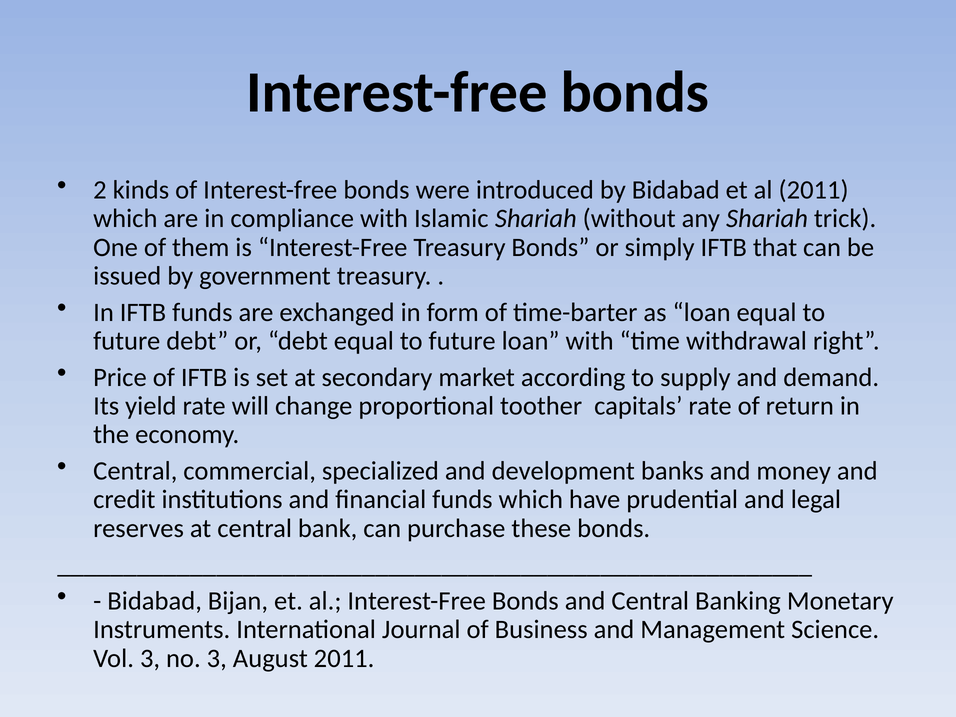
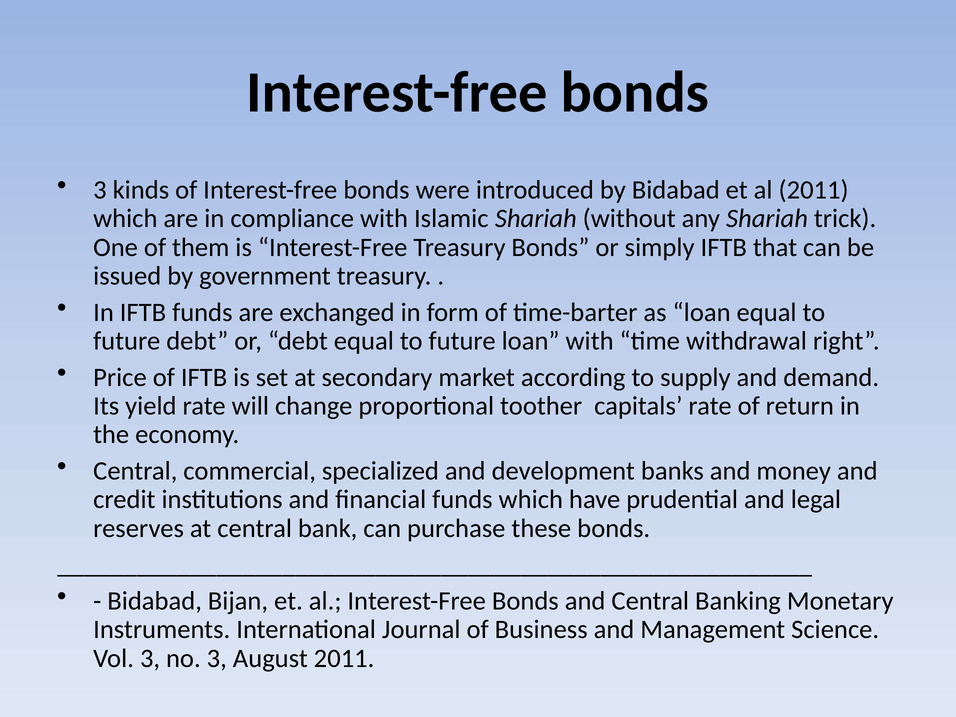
2 at (100, 190): 2 -> 3
